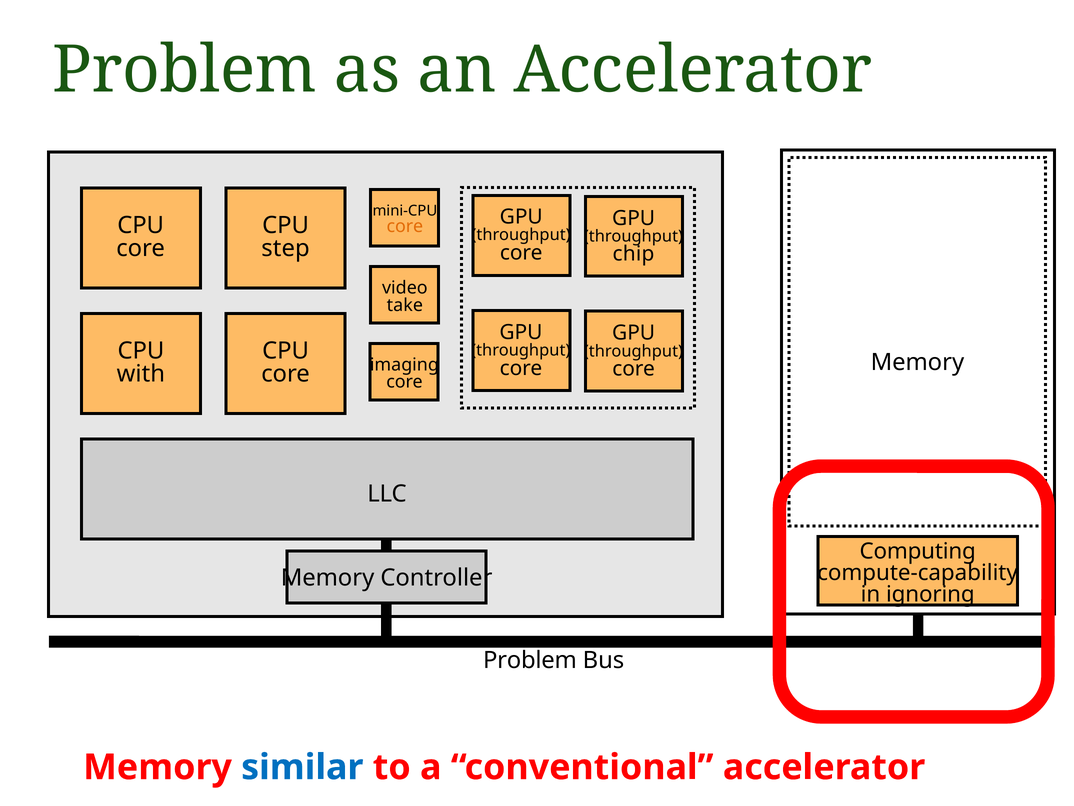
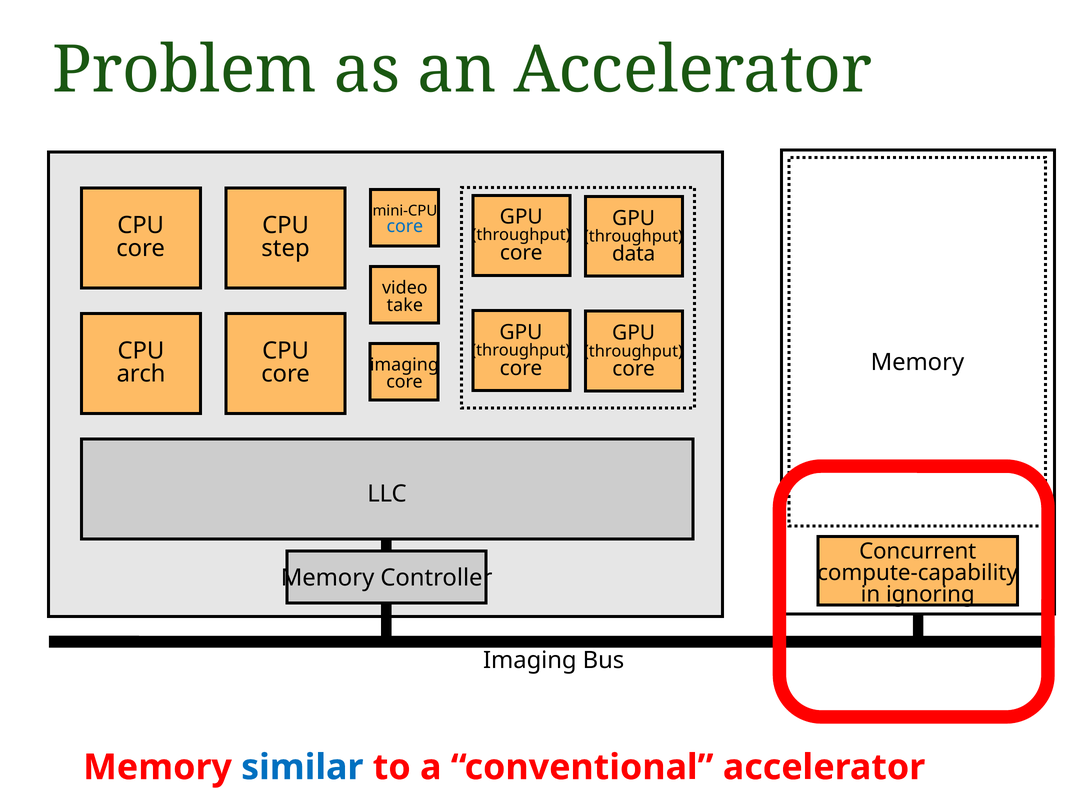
core at (405, 226) colour: orange -> blue
chip: chip -> data
with: with -> arch
Computing: Computing -> Concurrent
Problem at (530, 660): Problem -> Imaging
